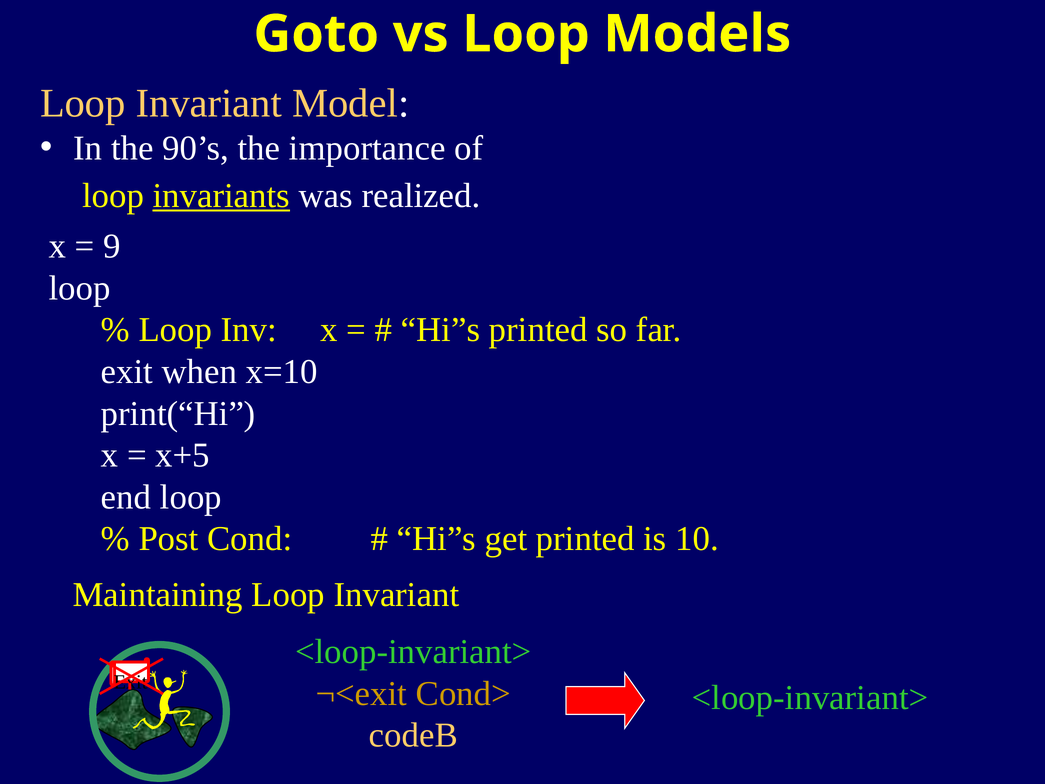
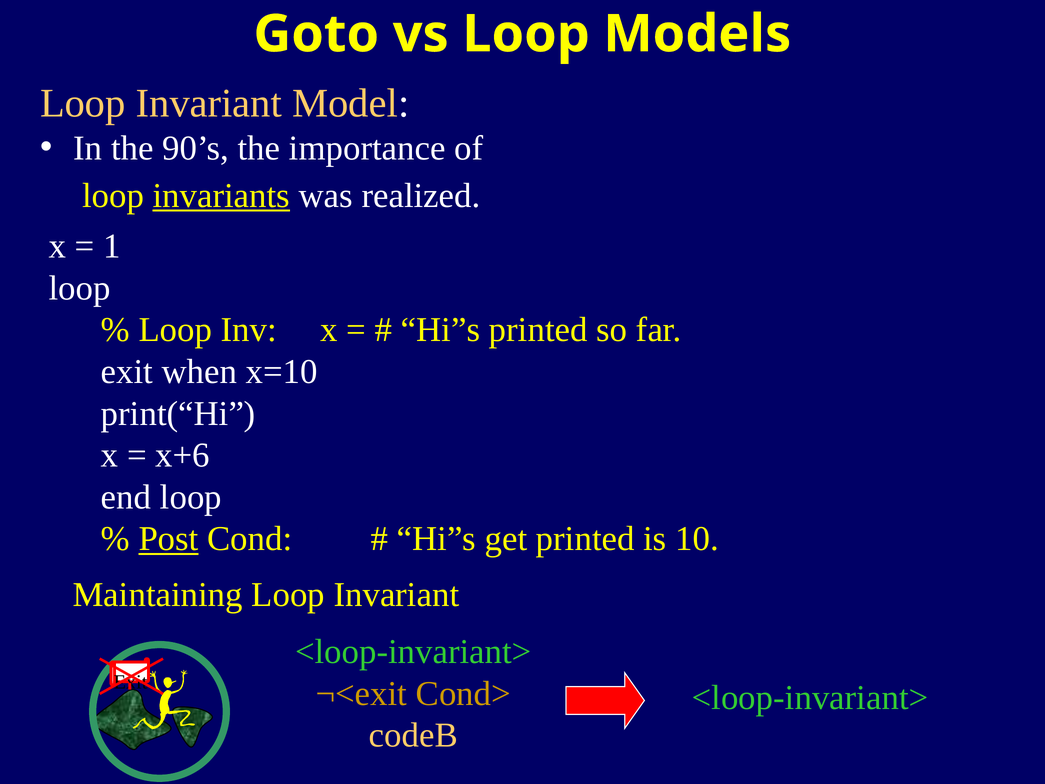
9: 9 -> 1
x+5: x+5 -> x+6
Post underline: none -> present
